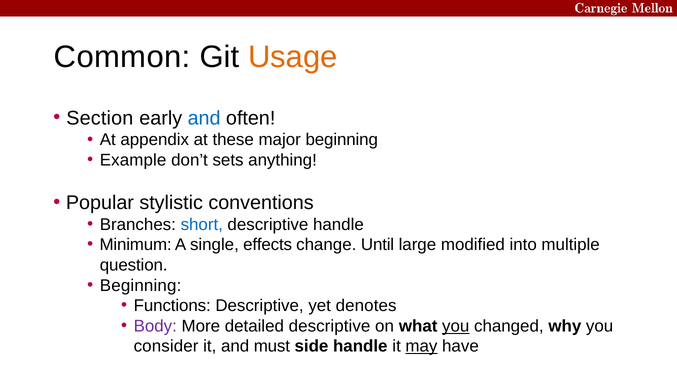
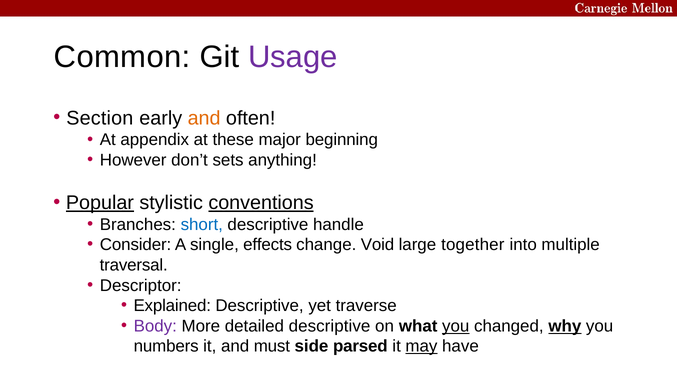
Usage colour: orange -> purple
and at (204, 118) colour: blue -> orange
Example: Example -> However
Popular underline: none -> present
conventions underline: none -> present
Minimum: Minimum -> Consider
Until: Until -> Void
modified: modified -> together
question: question -> traversal
Beginning at (141, 285): Beginning -> Descriptor
Functions: Functions -> Explained
denotes: denotes -> traverse
why underline: none -> present
consider: consider -> numbers
side handle: handle -> parsed
